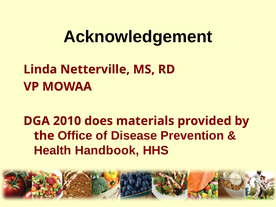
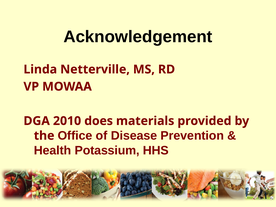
Handbook: Handbook -> Potassium
